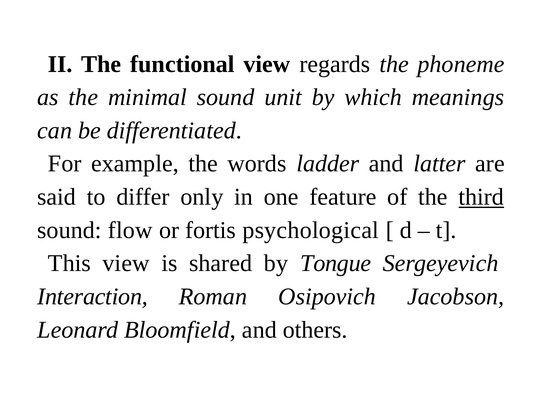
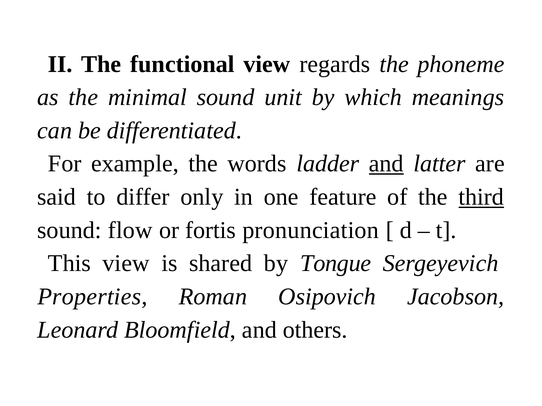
and at (386, 164) underline: none -> present
psychological: psychological -> pronunciation
Interaction: Interaction -> Properties
